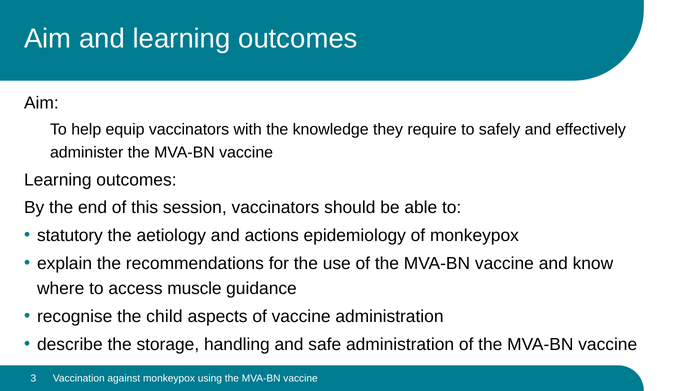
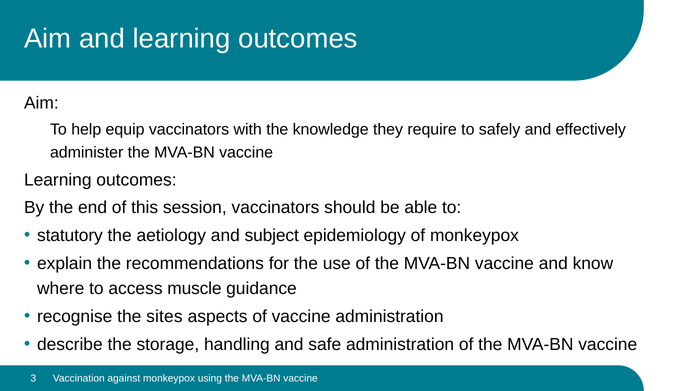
actions: actions -> subject
child: child -> sites
